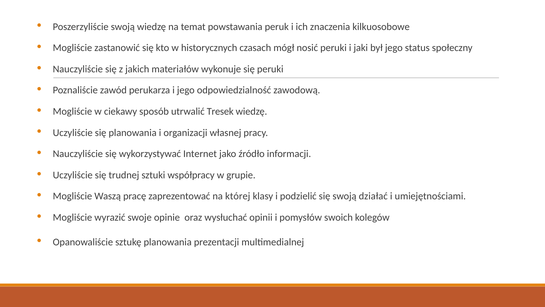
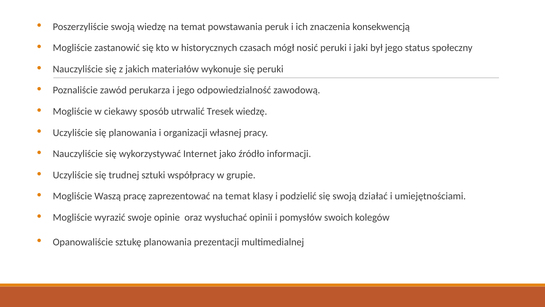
kilkuosobowe: kilkuosobowe -> konsekwencją
zaprezentować na której: której -> temat
